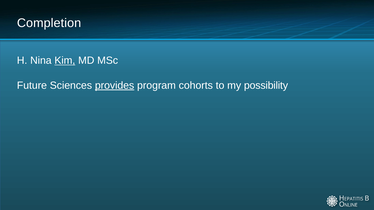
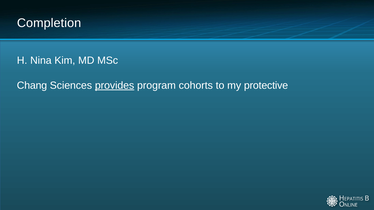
Kim underline: present -> none
Future: Future -> Chang
possibility: possibility -> protective
